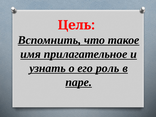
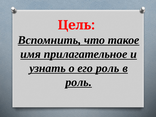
паре at (79, 82): паре -> роль
